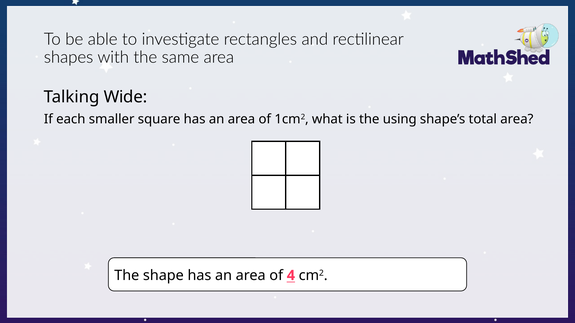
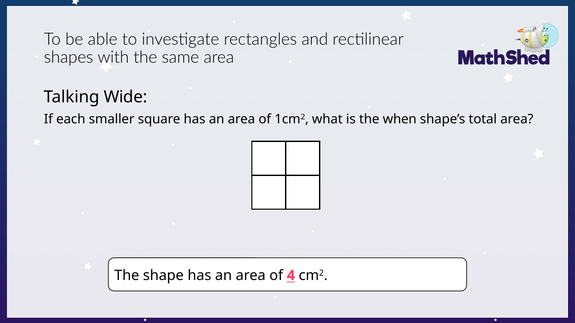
using: using -> when
